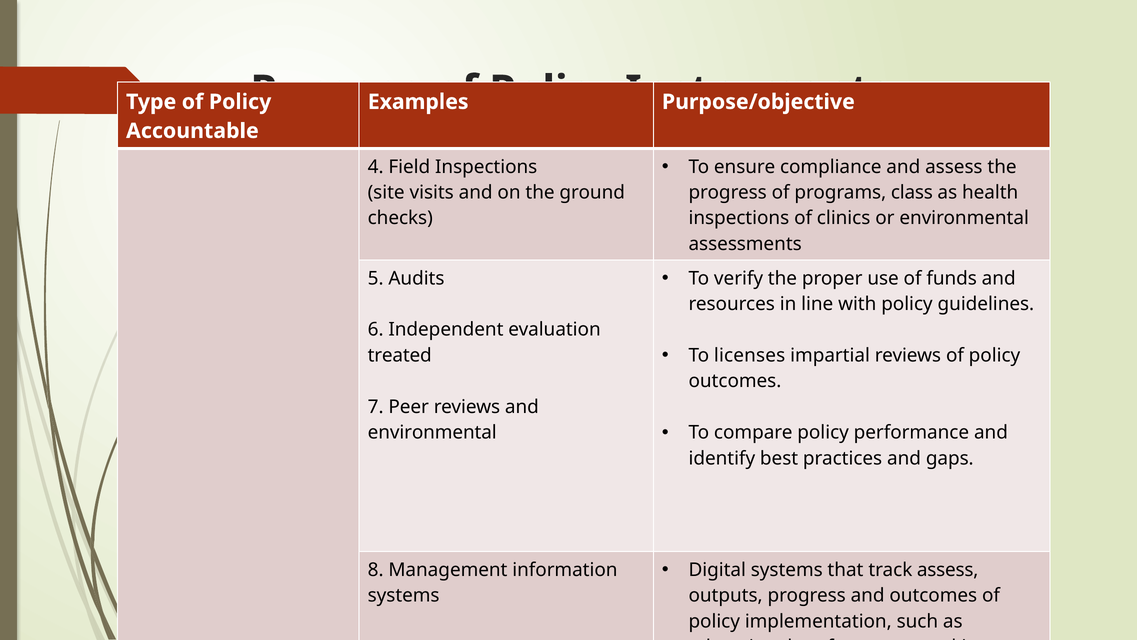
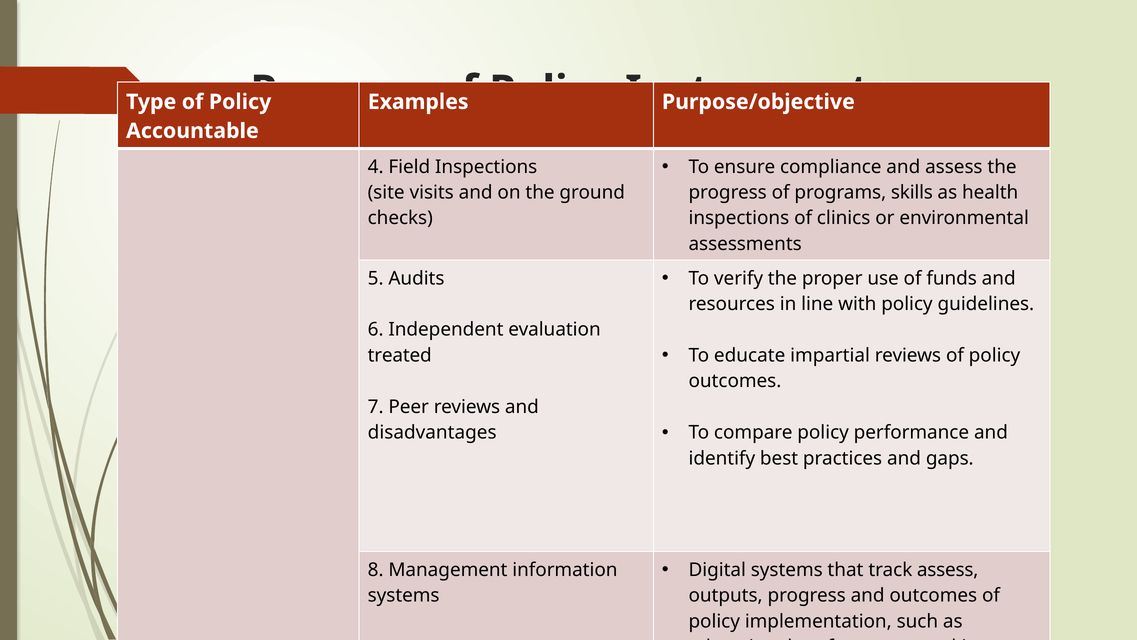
class: class -> skills
licenses: licenses -> educate
environmental at (432, 432): environmental -> disadvantages
